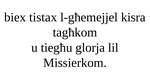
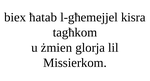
tistax: tistax -> ħatab
tiegħu: tiegħu -> żmien
